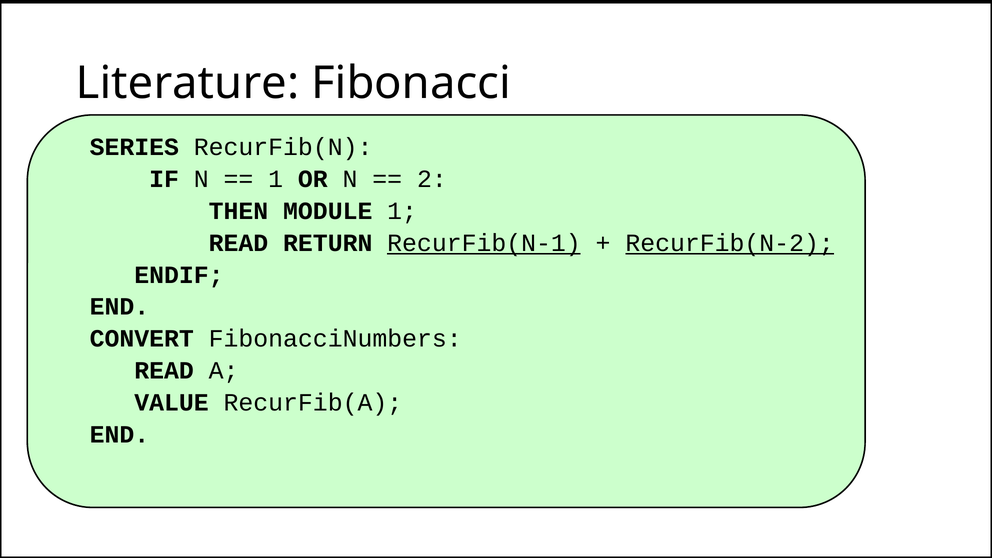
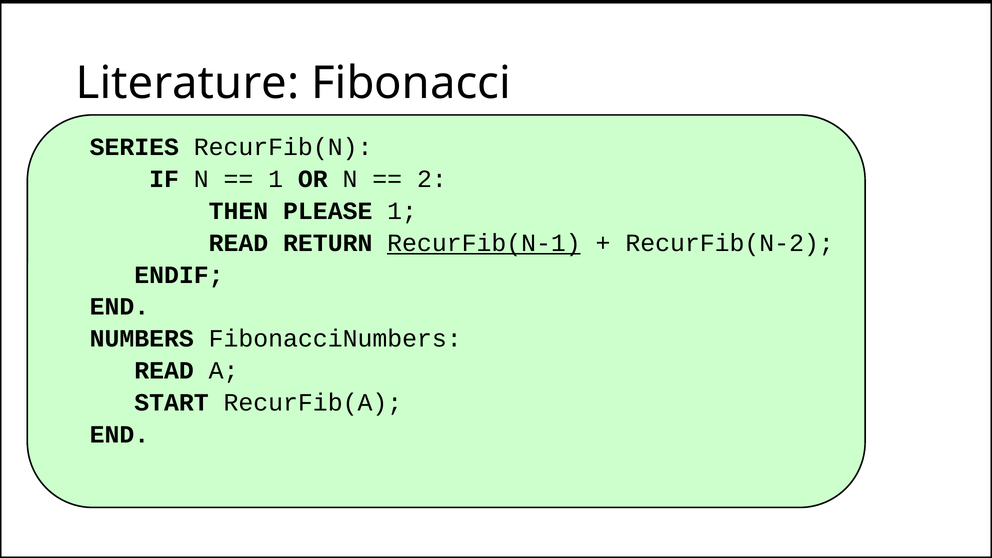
MODULE: MODULE -> PLEASE
RecurFib(N-2 underline: present -> none
CONVERT: CONVERT -> NUMBERS
VALUE: VALUE -> START
